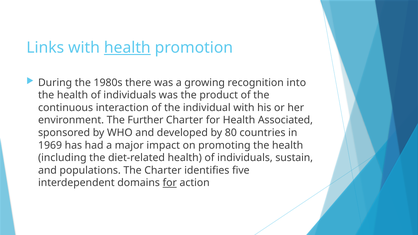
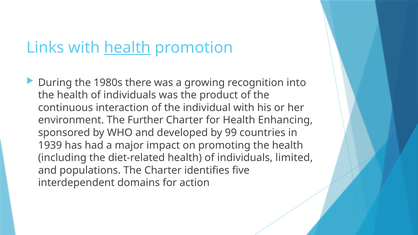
Associated: Associated -> Enhancing
80: 80 -> 99
1969: 1969 -> 1939
sustain: sustain -> limited
for at (170, 183) underline: present -> none
